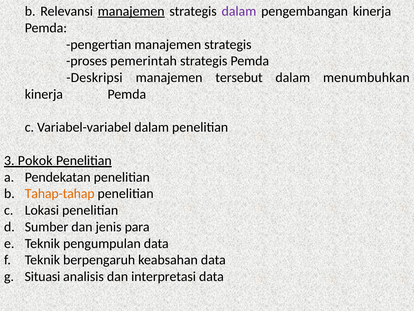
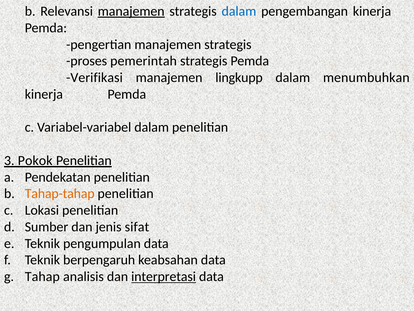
dalam at (239, 11) colour: purple -> blue
Deskripsi: Deskripsi -> Verifikasi
tersebut: tersebut -> lingkupp
para: para -> sifat
Situasi: Situasi -> Tahap
interpretasi underline: none -> present
